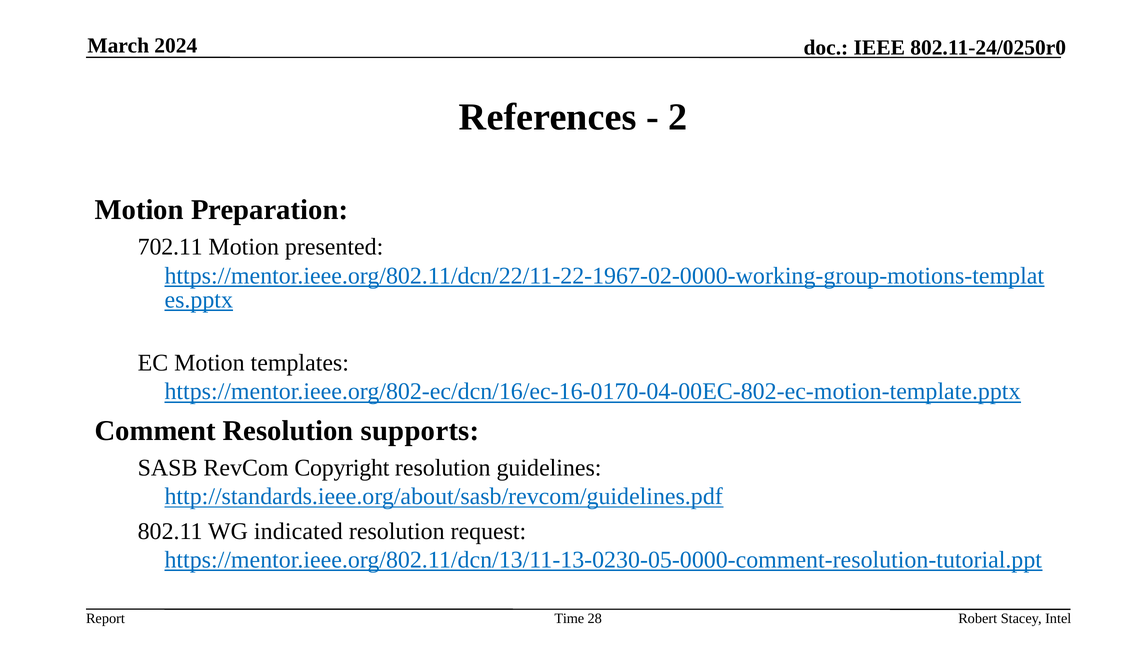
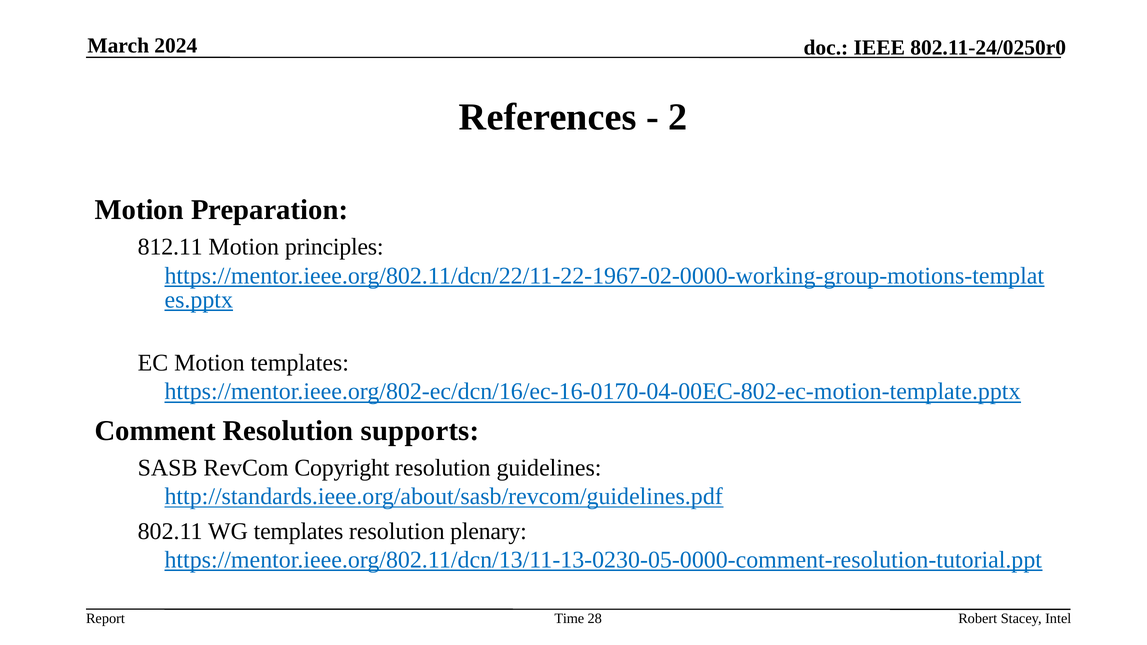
702.11: 702.11 -> 812.11
presented: presented -> principles
WG indicated: indicated -> templates
request: request -> plenary
